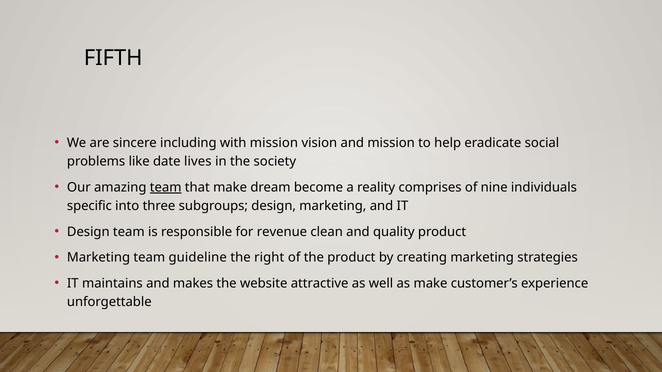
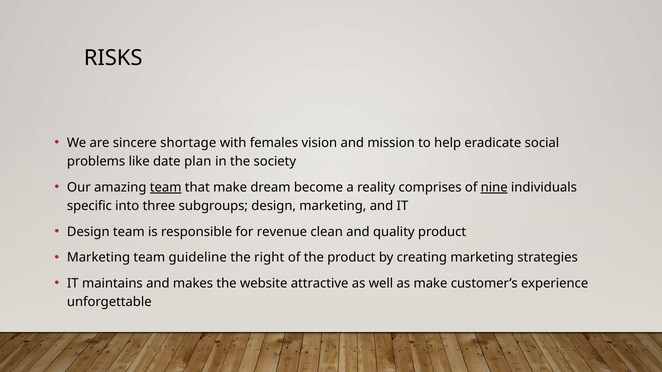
FIFTH: FIFTH -> RISKS
including: including -> shortage
with mission: mission -> females
lives: lives -> plan
nine underline: none -> present
